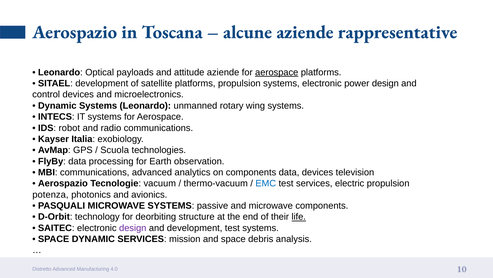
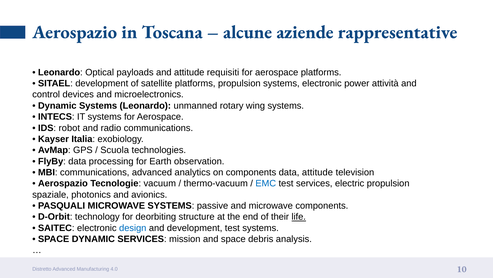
attitude aziende: aziende -> requisiti
aerospace at (277, 72) underline: present -> none
power design: design -> attività
data devices: devices -> attitude
potenza: potenza -> spaziale
design at (133, 227) colour: purple -> blue
